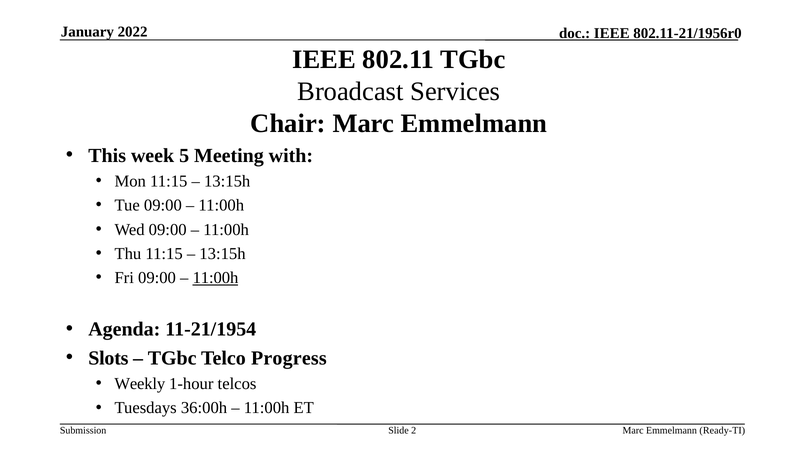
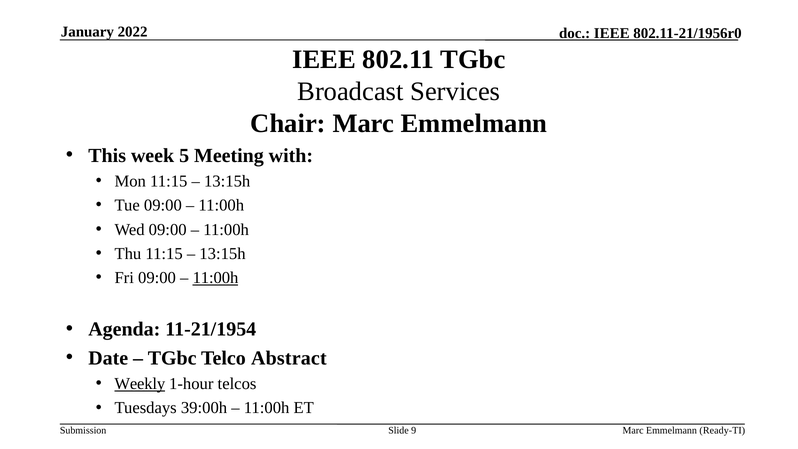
Slots: Slots -> Date
Progress: Progress -> Abstract
Weekly underline: none -> present
36:00h: 36:00h -> 39:00h
2: 2 -> 9
